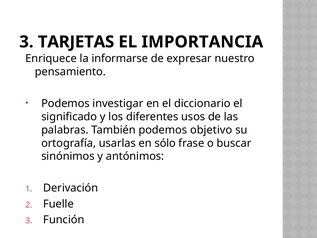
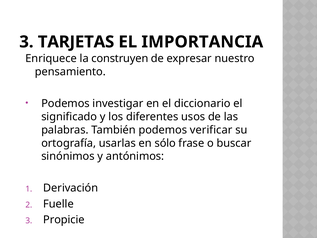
informarse: informarse -> construyen
objetivo: objetivo -> verificar
Función: Función -> Propicie
